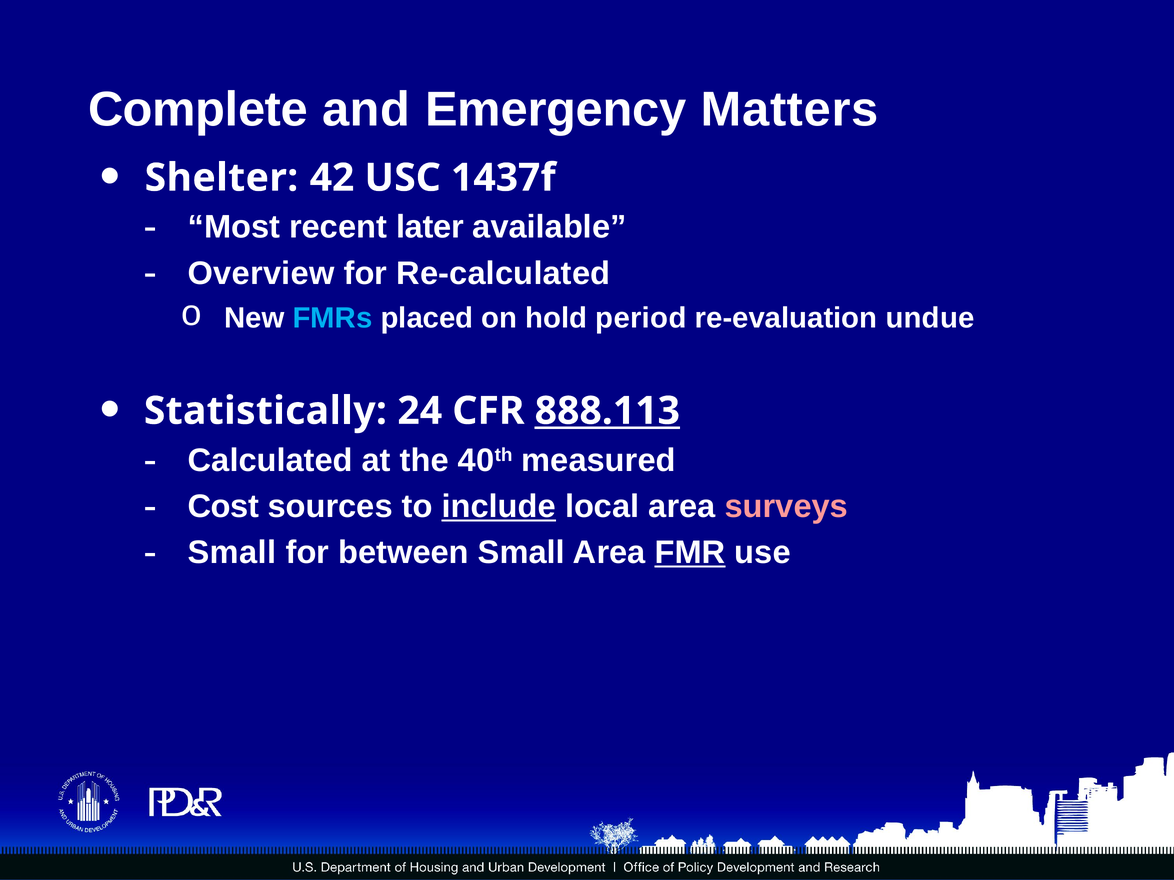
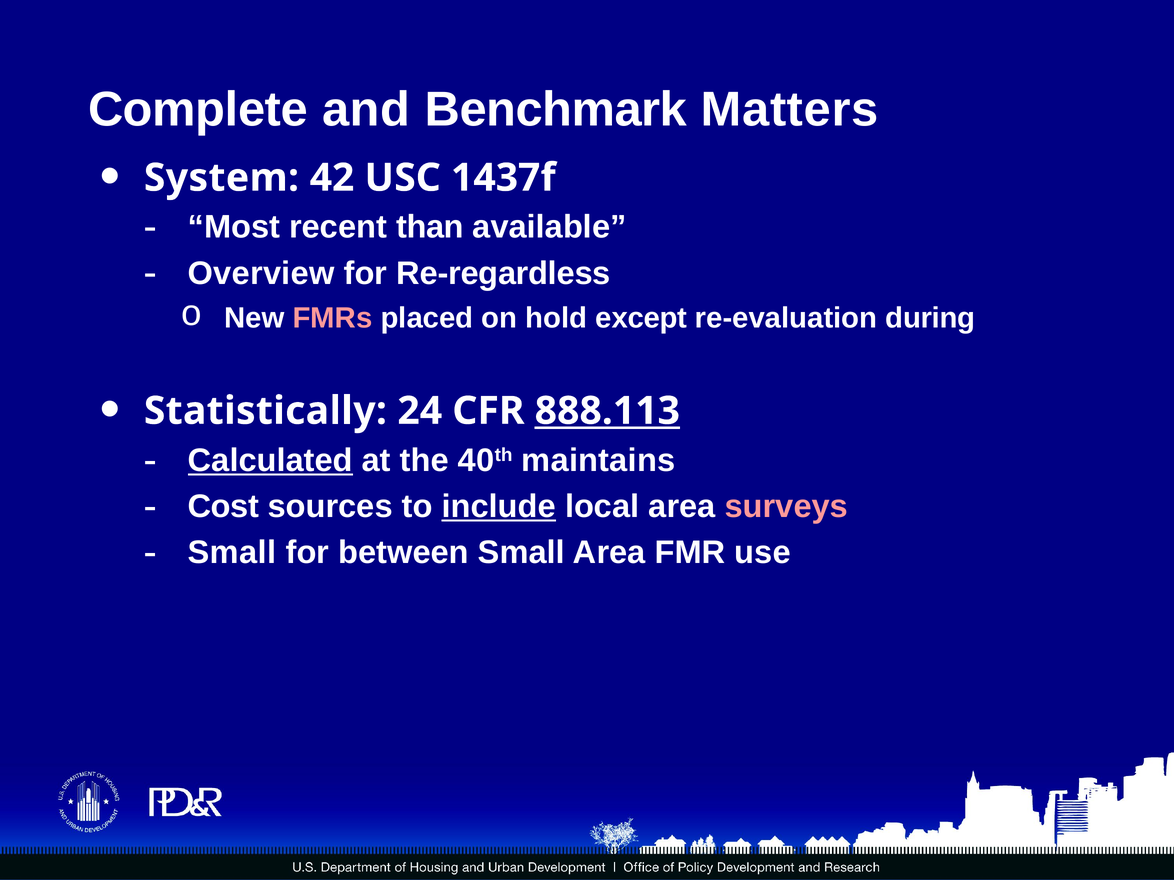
Emergency: Emergency -> Benchmark
Shelter: Shelter -> System
later: later -> than
Re-calculated: Re-calculated -> Re-regardless
FMRs colour: light blue -> pink
period: period -> except
undue: undue -> during
Calculated underline: none -> present
measured: measured -> maintains
FMR underline: present -> none
